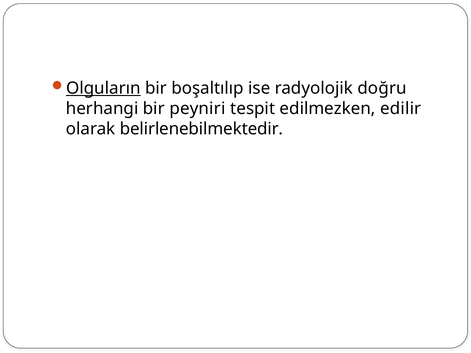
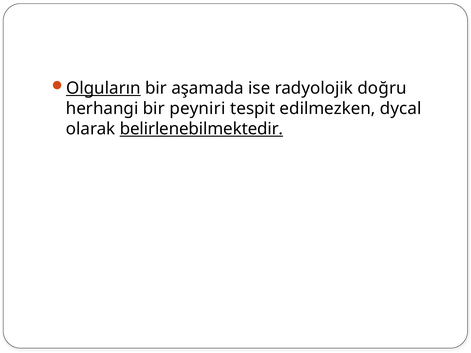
boşaltılıp: boşaltılıp -> aşamada
edilir: edilir -> dycal
belirlenebilmektedir underline: none -> present
